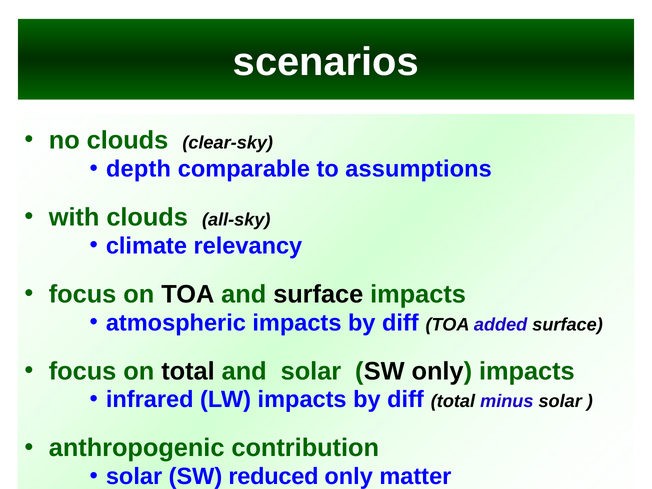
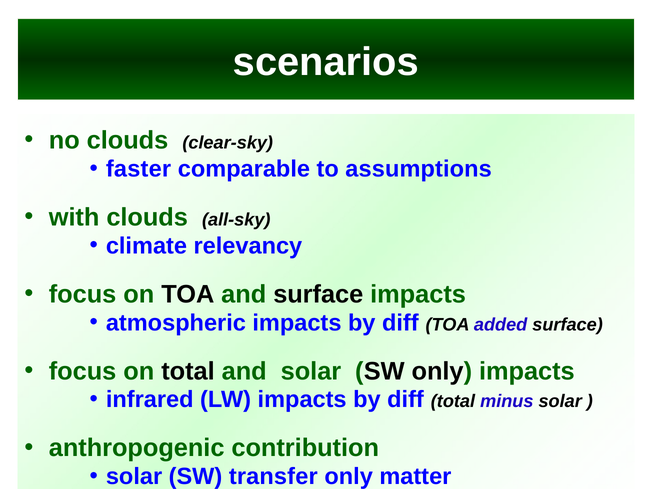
depth: depth -> faster
reduced: reduced -> transfer
